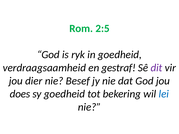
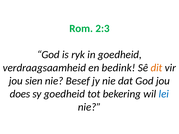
2:5: 2:5 -> 2:3
gestraf: gestraf -> bedink
dit colour: purple -> orange
dier: dier -> sien
